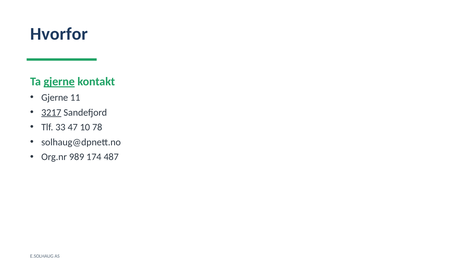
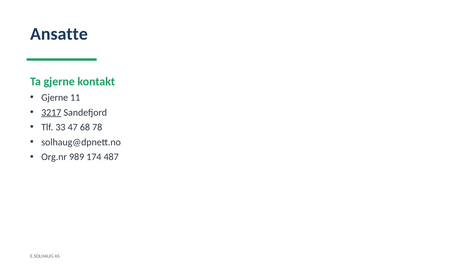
Hvorfor: Hvorfor -> Ansatte
gjerne at (59, 82) underline: present -> none
10: 10 -> 68
